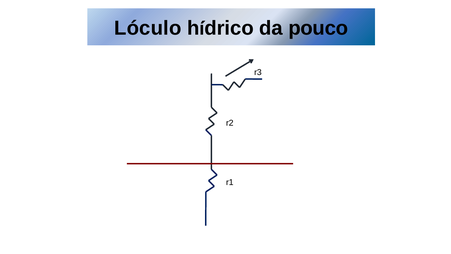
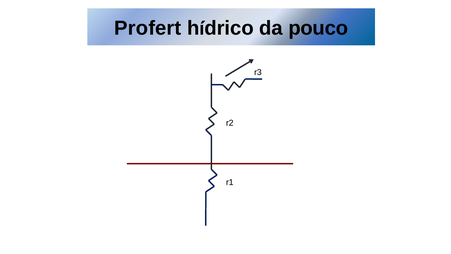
Lóculo: Lóculo -> Profert
